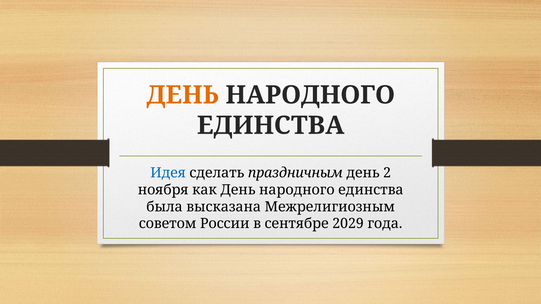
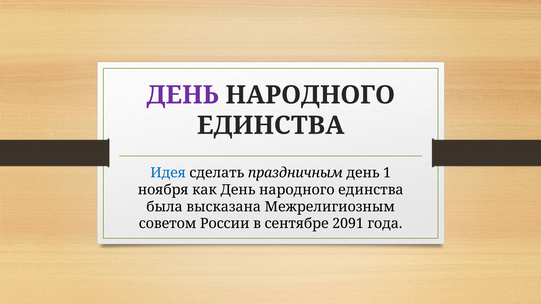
ДЕНЬ at (183, 95) colour: orange -> purple
2: 2 -> 1
2029: 2029 -> 2091
